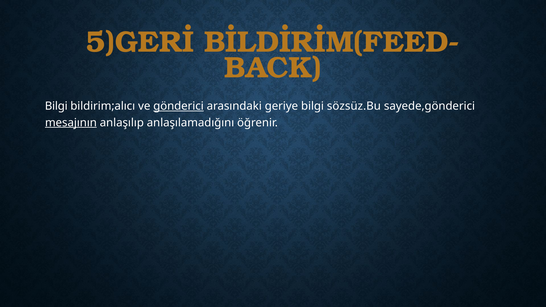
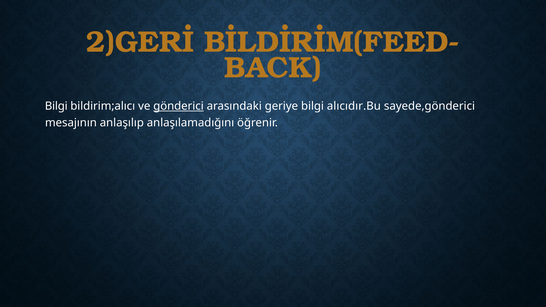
5)GERİ: 5)GERİ -> 2)GERİ
sözsüz.Bu: sözsüz.Bu -> alıcıdır.Bu
mesajının underline: present -> none
